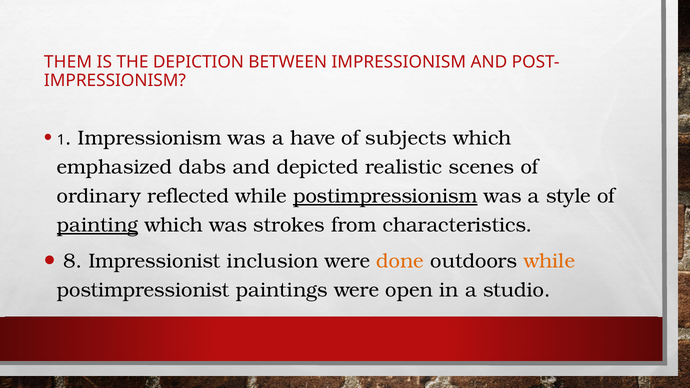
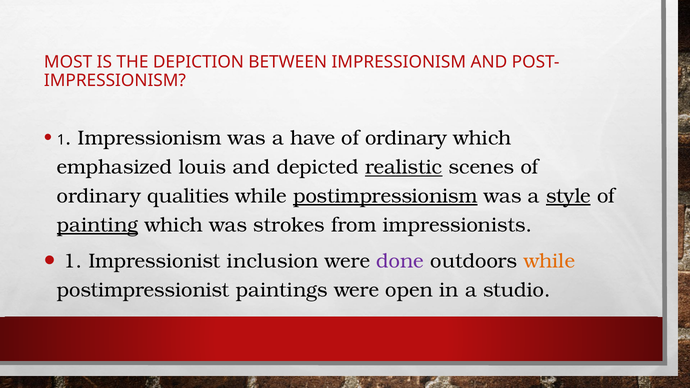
THEM: THEM -> MOST
subjects at (406, 138): subjects -> ordinary
dabs: dabs -> louis
realistic underline: none -> present
reflected: reflected -> qualities
style underline: none -> present
characteristics: characteristics -> impressionists
8 at (73, 261): 8 -> 1
done colour: orange -> purple
